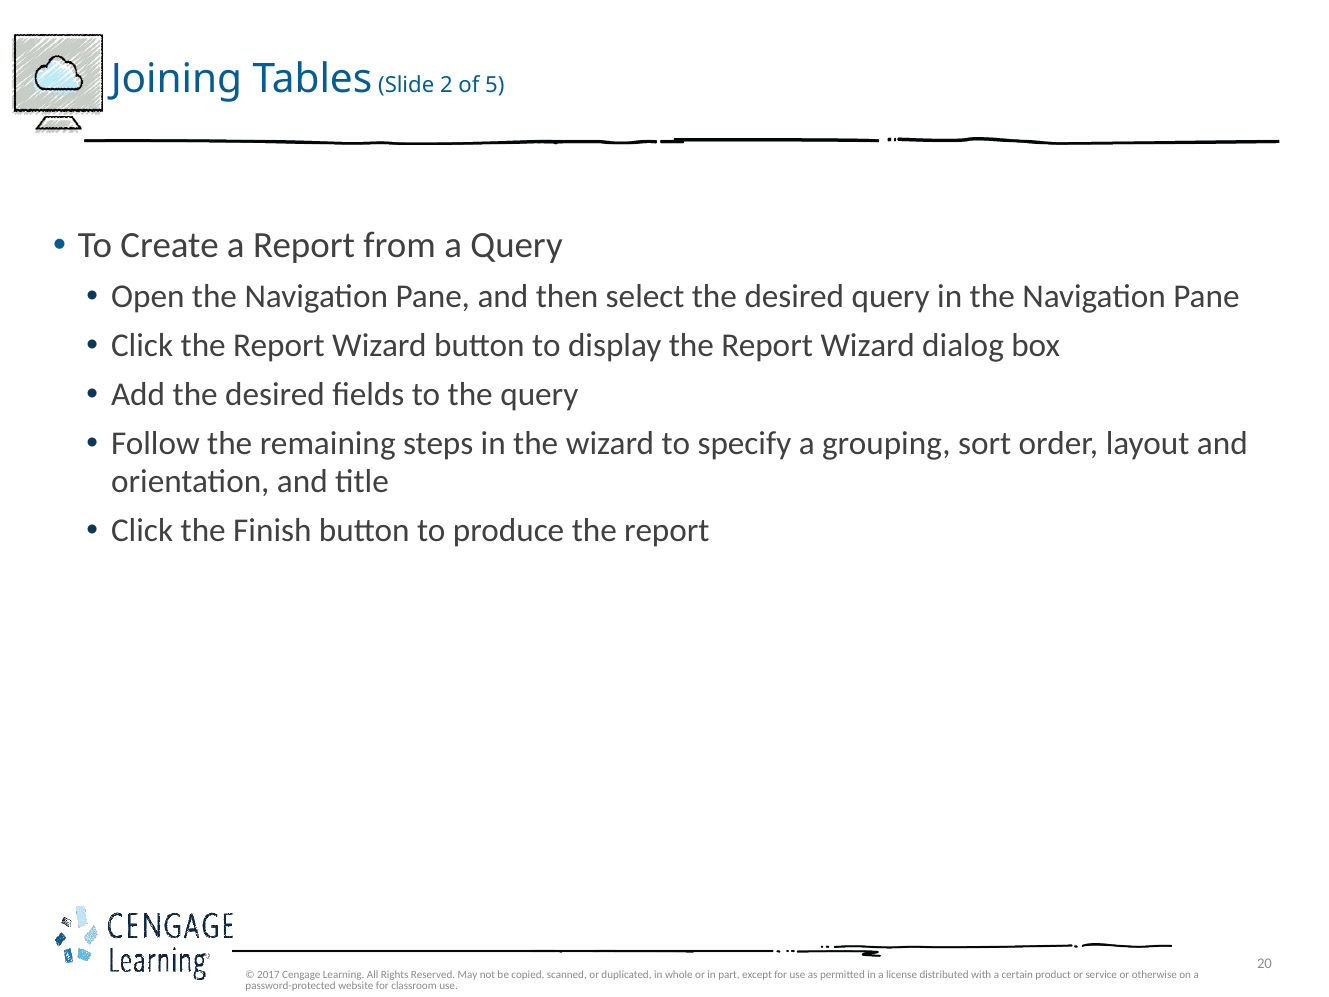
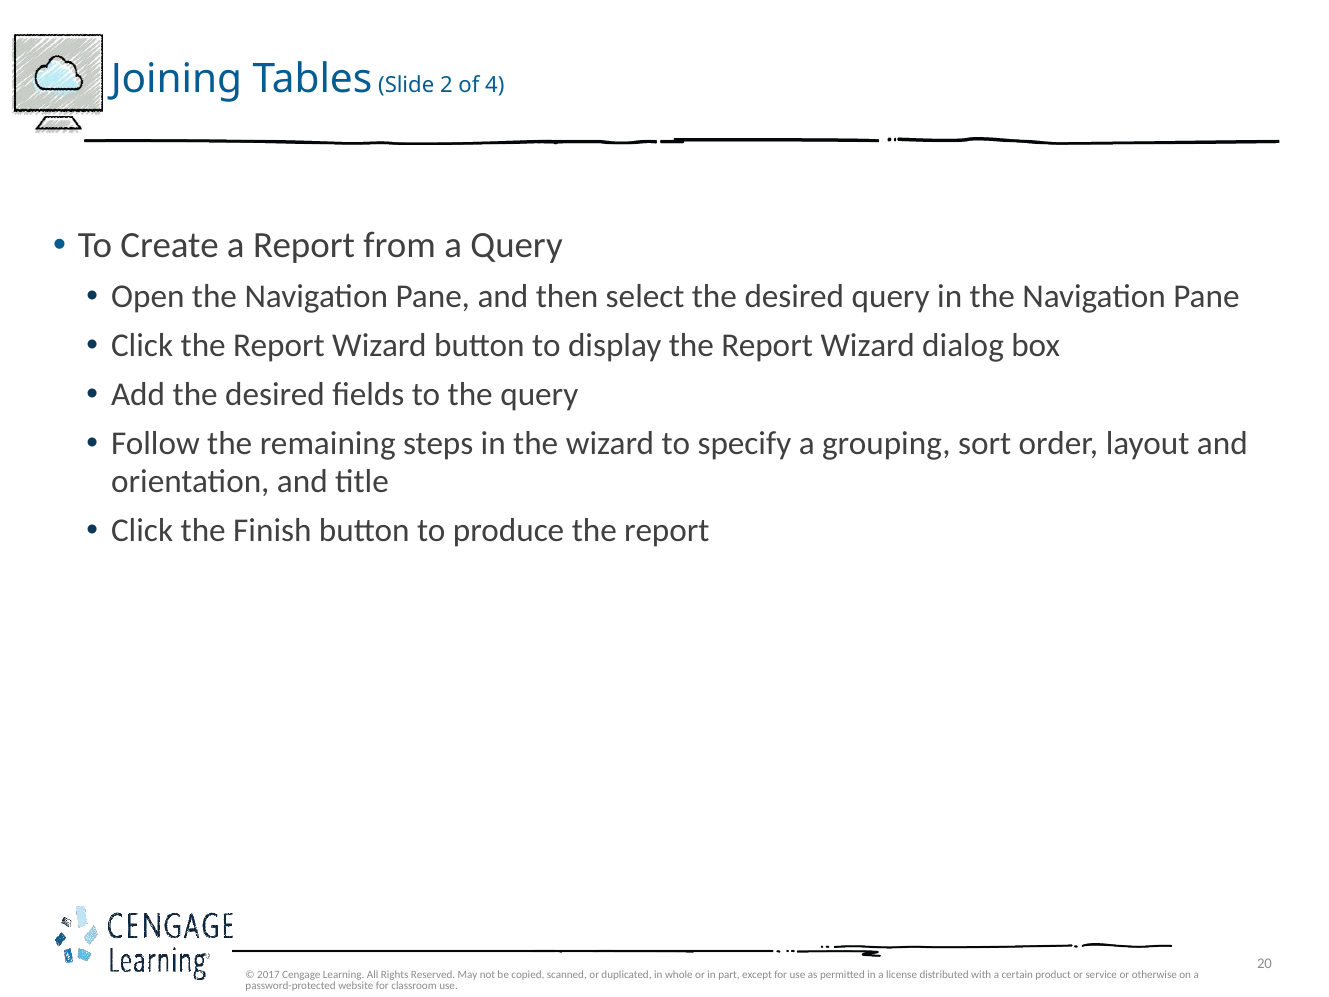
5: 5 -> 4
